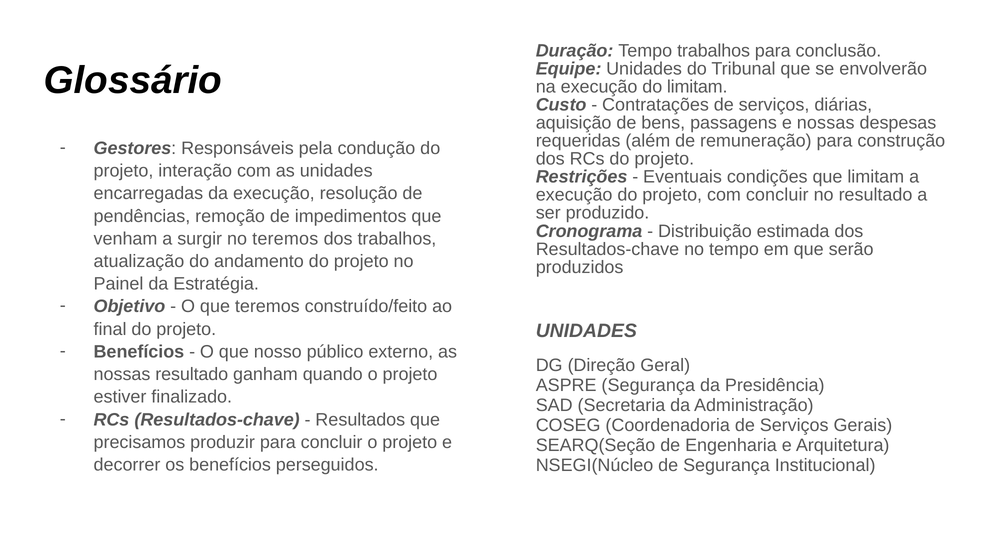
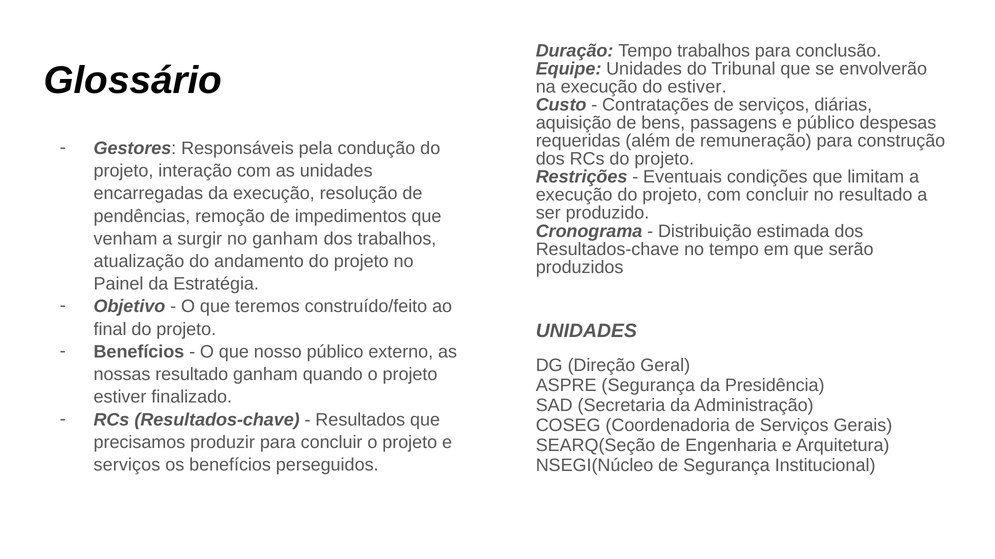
do limitam: limitam -> estiver
e nossas: nossas -> público
no teremos: teremos -> ganham
decorrer at (127, 465): decorrer -> serviços
